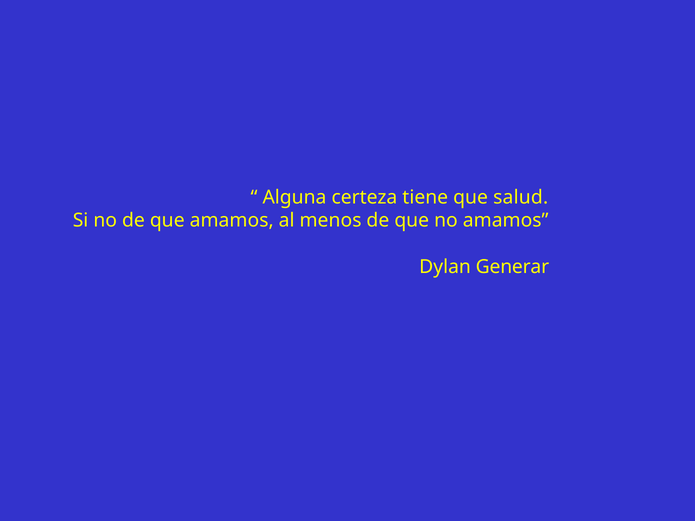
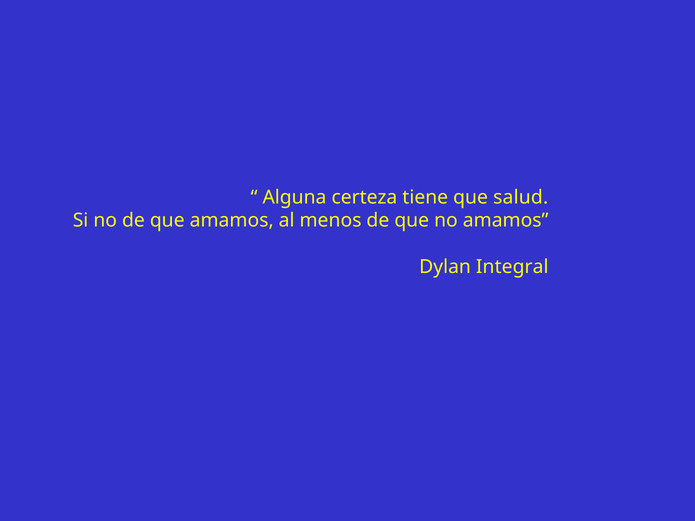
Generar: Generar -> Integral
